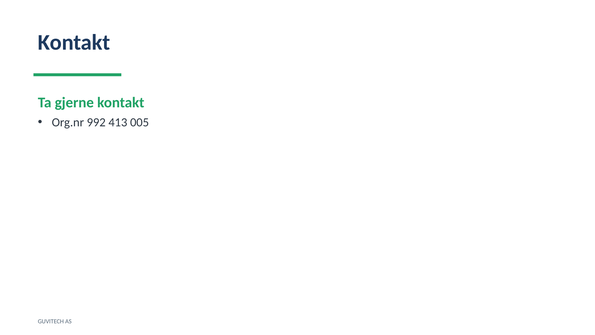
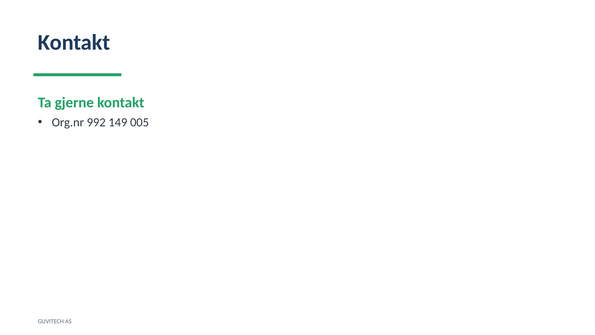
413: 413 -> 149
